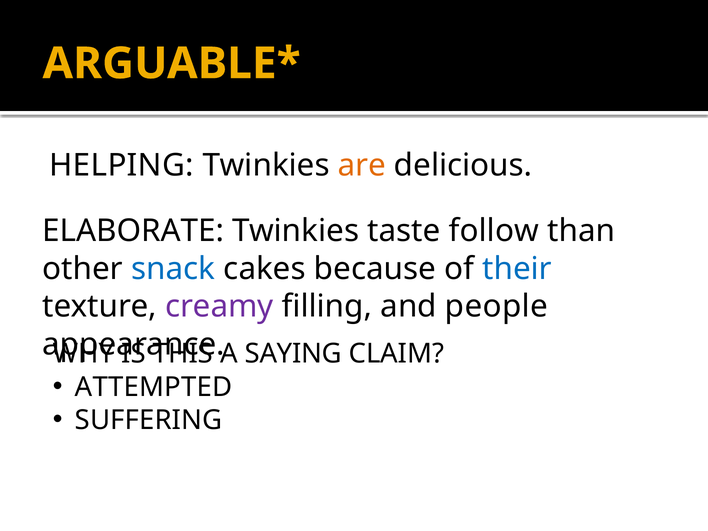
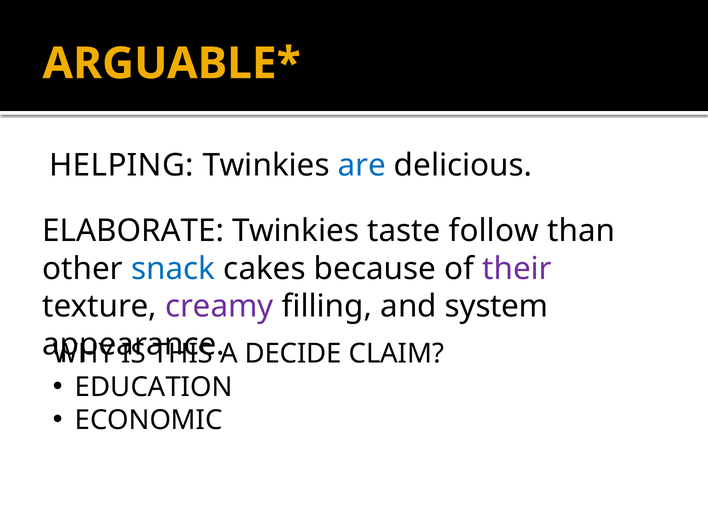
are colour: orange -> blue
their colour: blue -> purple
people: people -> system
SAYING: SAYING -> DECIDE
ATTEMPTED: ATTEMPTED -> EDUCATION
SUFFERING: SUFFERING -> ECONOMIC
